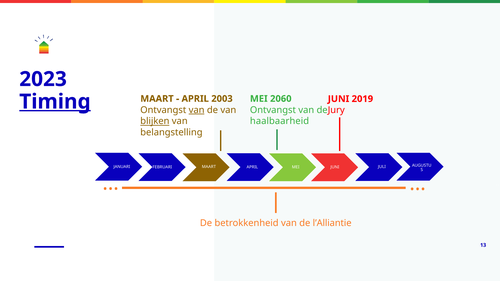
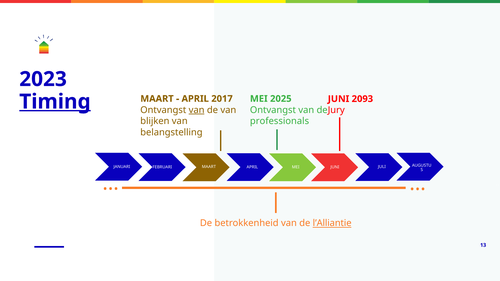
2003: 2003 -> 2017
2060: 2060 -> 2025
2019: 2019 -> 2093
blijken underline: present -> none
haalbaarheid: haalbaarheid -> professionals
l’Alliantie underline: none -> present
